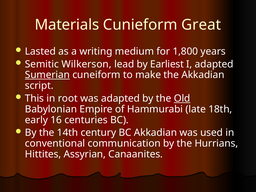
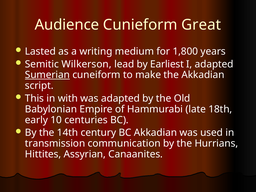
Materials: Materials -> Audience
root: root -> with
Old underline: present -> none
16: 16 -> 10
conventional: conventional -> transmission
